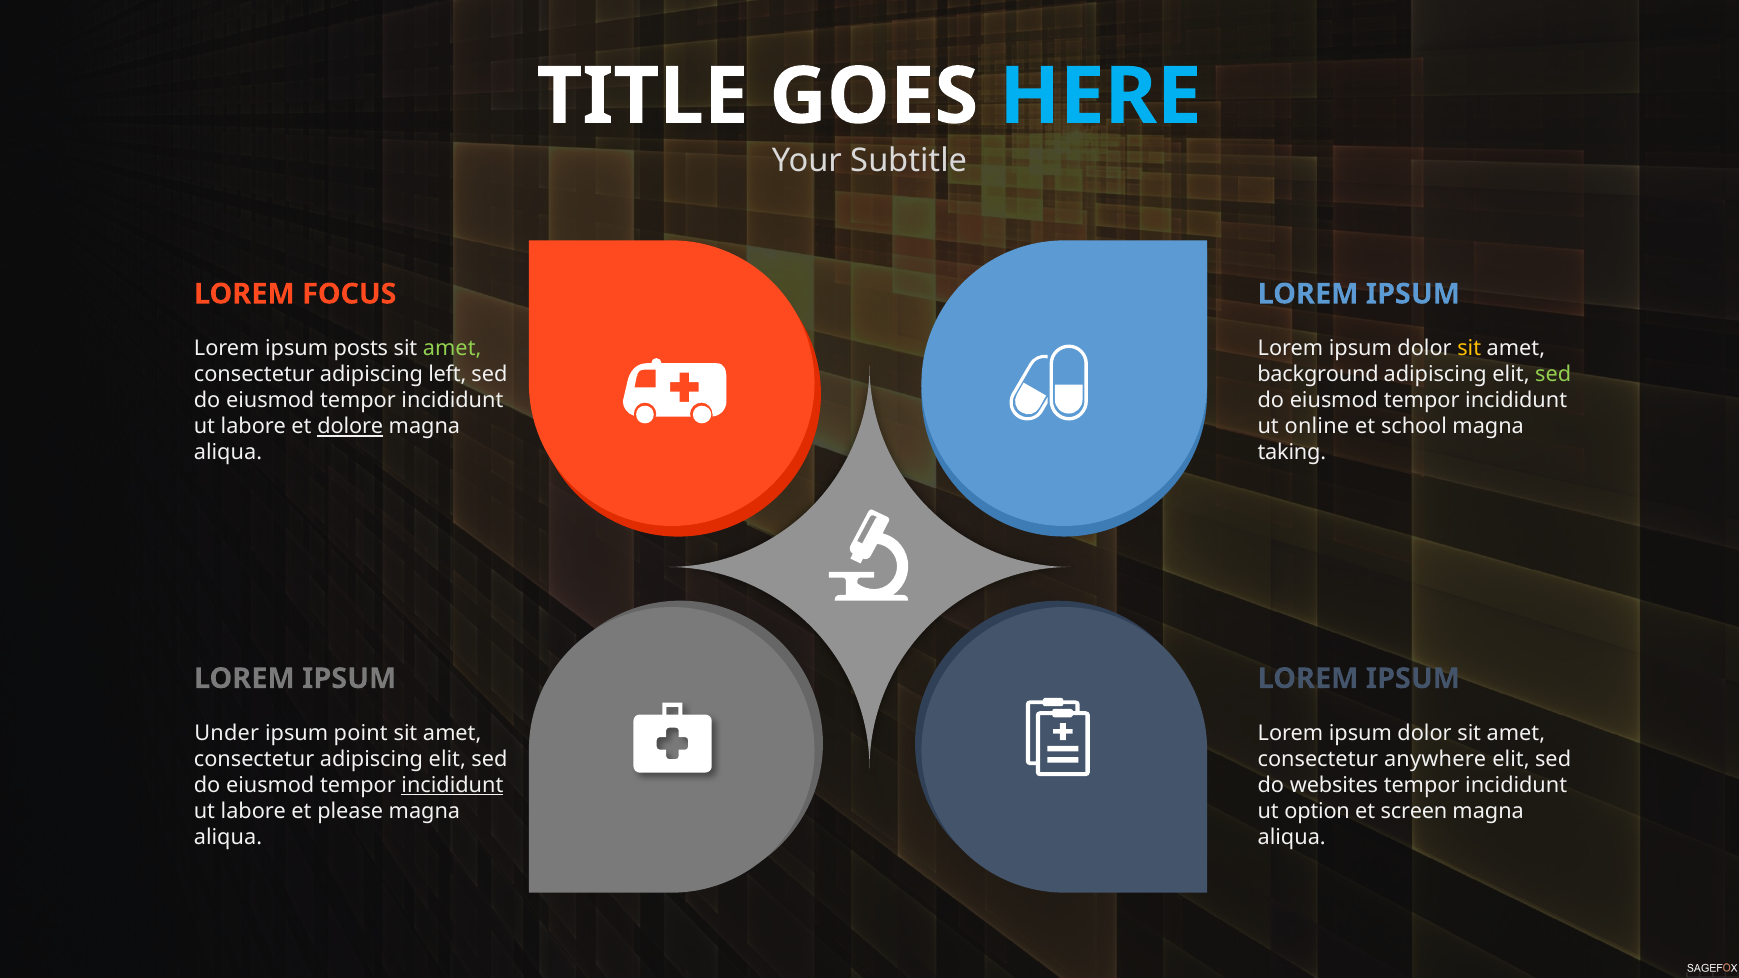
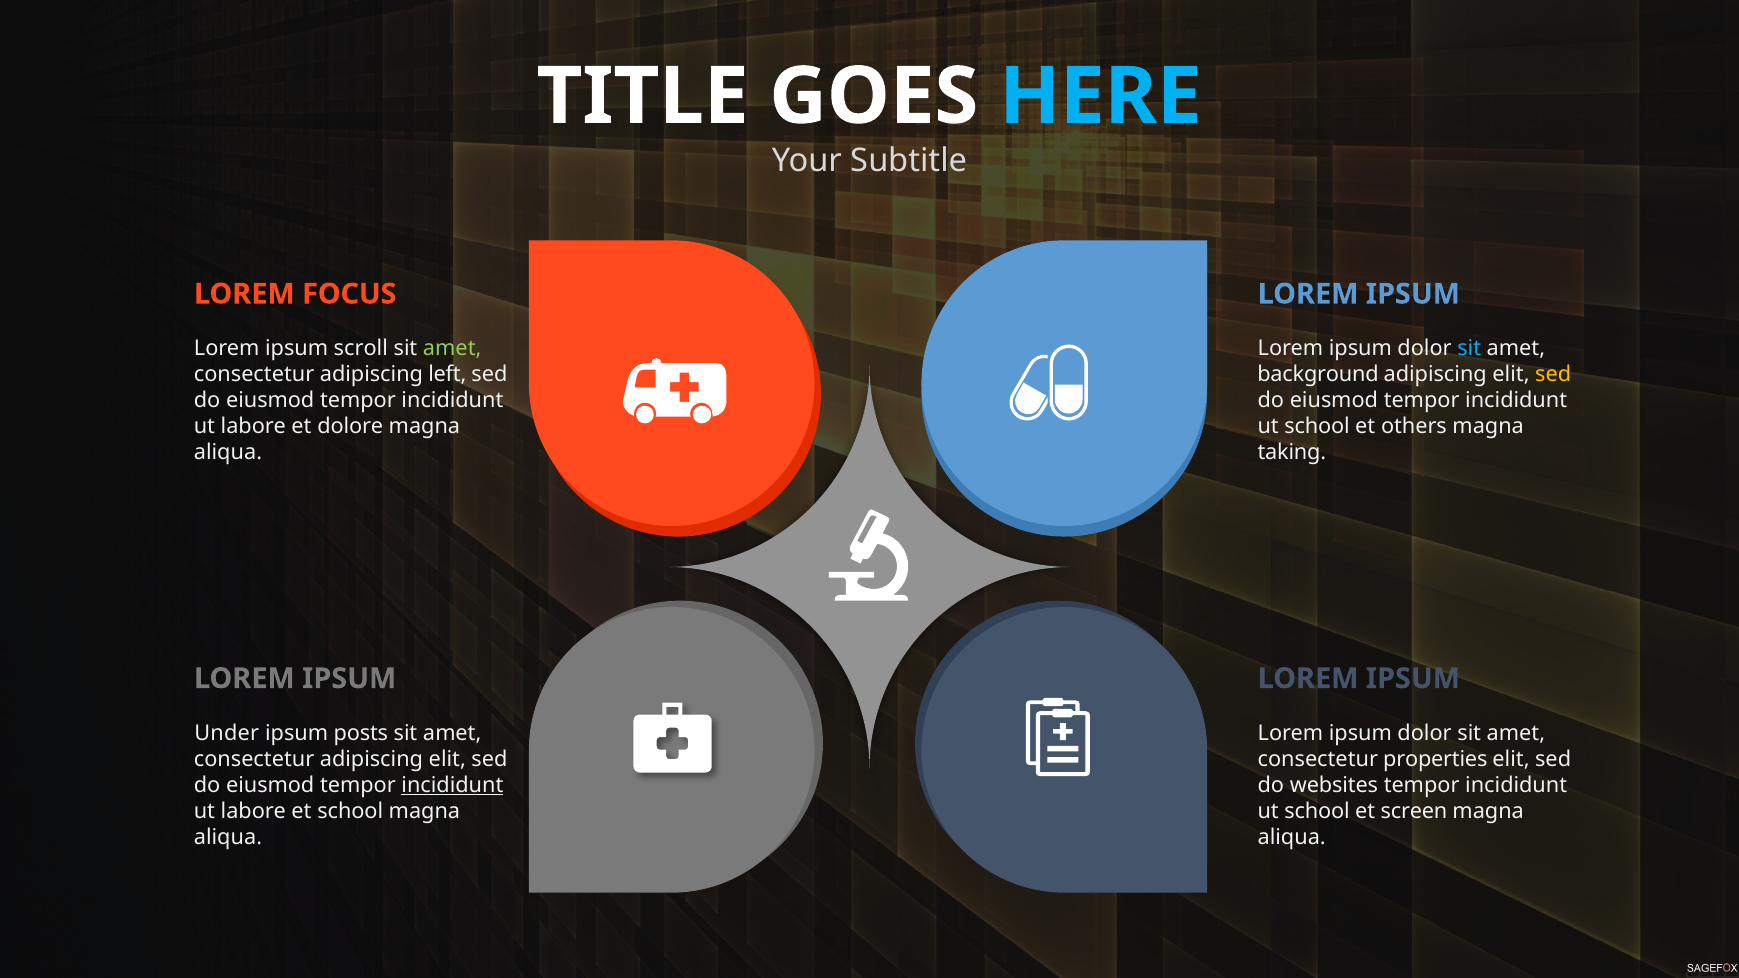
posts: posts -> scroll
sit at (1469, 349) colour: yellow -> light blue
sed at (1553, 375) colour: light green -> yellow
dolore underline: present -> none
online at (1317, 427): online -> school
school: school -> others
point: point -> posts
anywhere: anywhere -> properties
et please: please -> school
option at (1317, 811): option -> school
